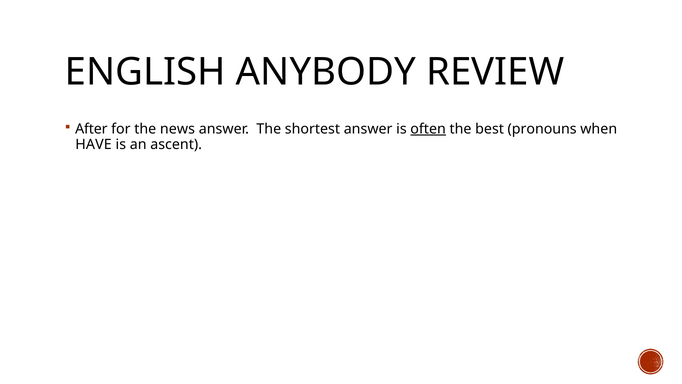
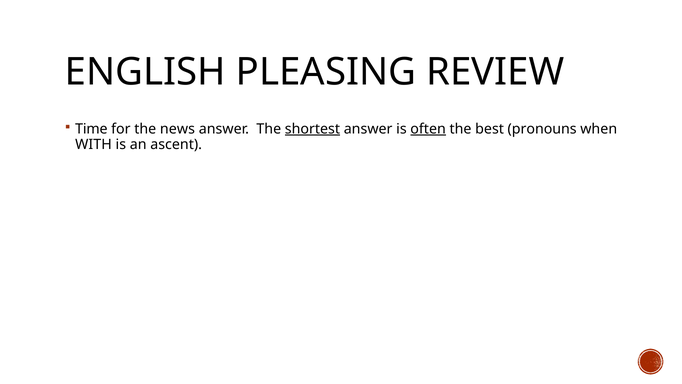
ANYBODY: ANYBODY -> PLEASING
After: After -> Time
shortest underline: none -> present
HAVE: HAVE -> WITH
